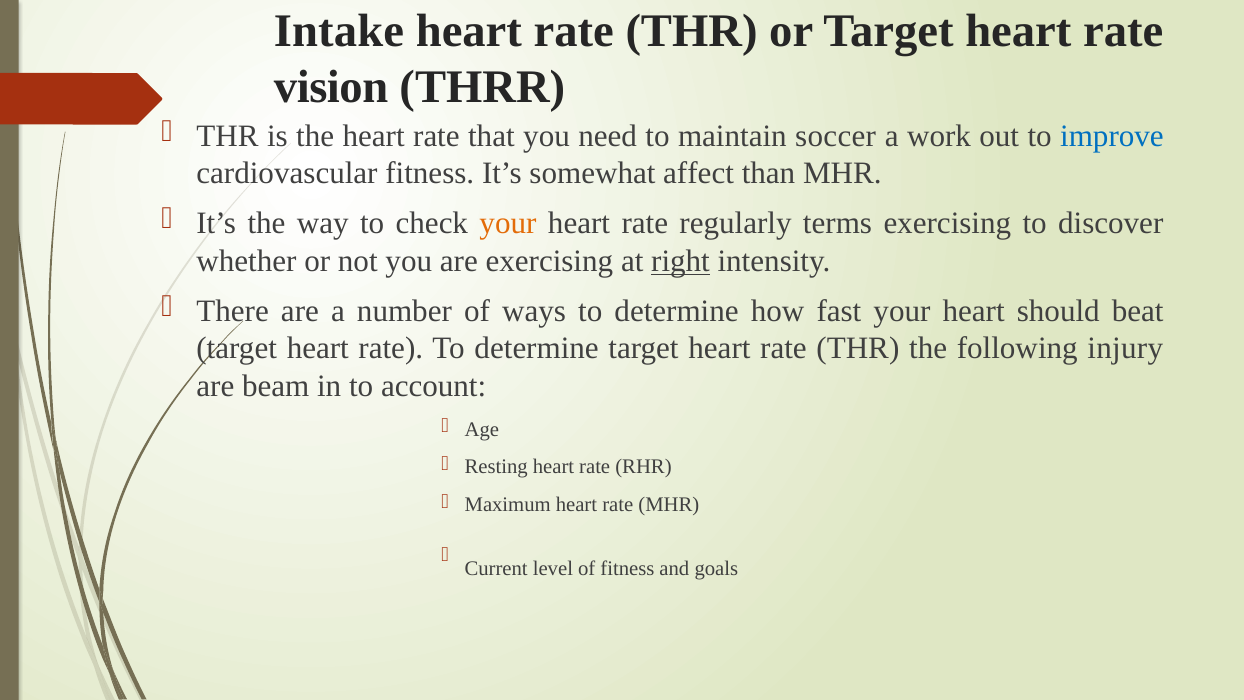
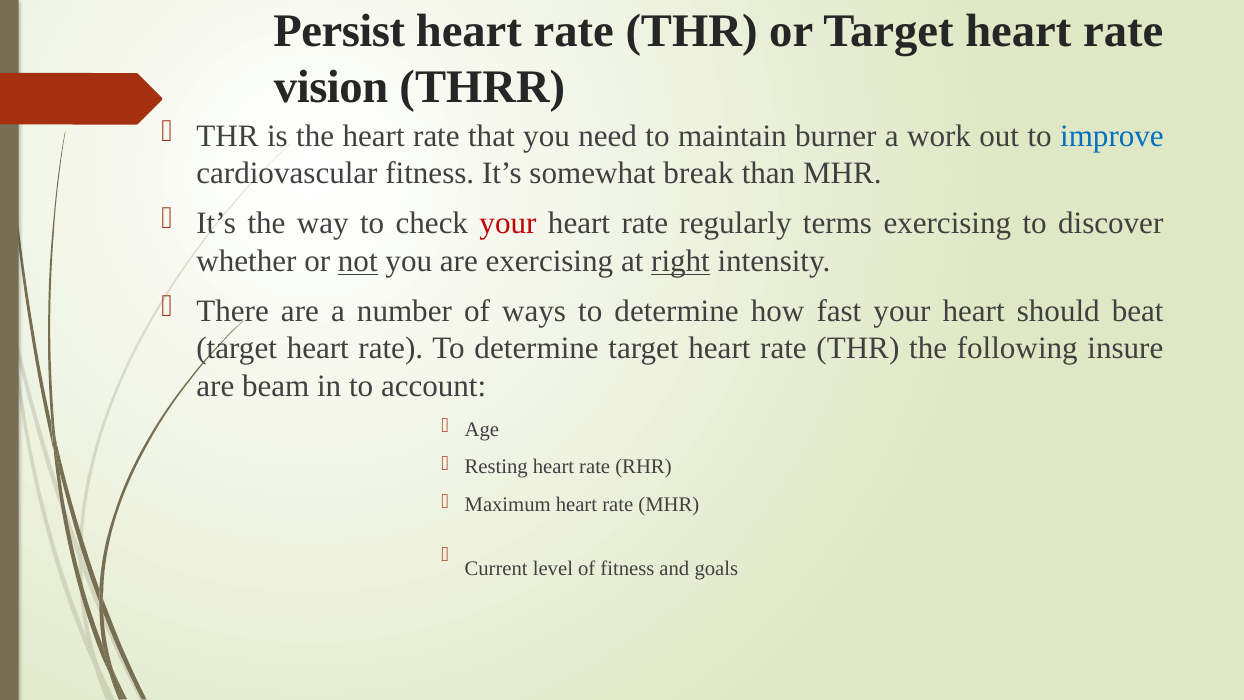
Intake: Intake -> Persist
soccer: soccer -> burner
affect: affect -> break
your at (508, 224) colour: orange -> red
not underline: none -> present
injury: injury -> insure
